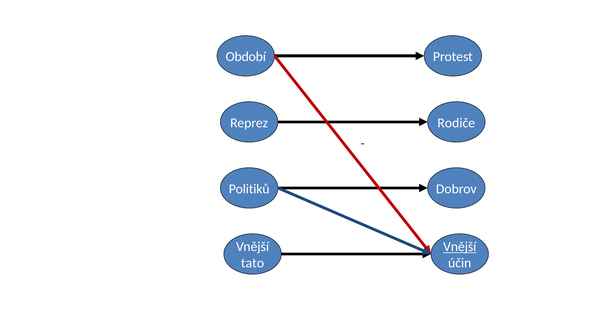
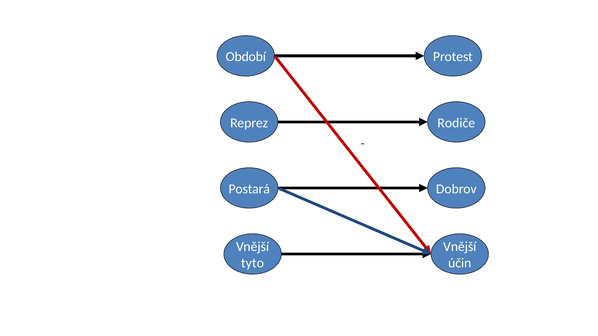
Politiků: Politiků -> Postará
Vnější at (460, 247) underline: present -> none
tato: tato -> tyto
